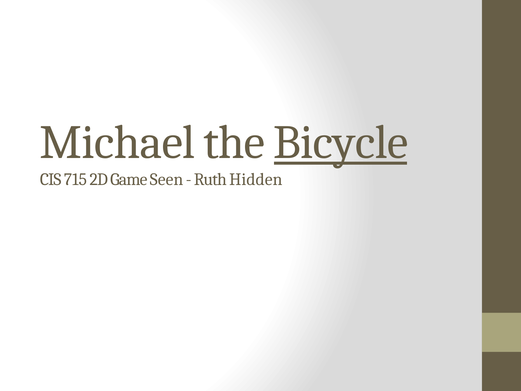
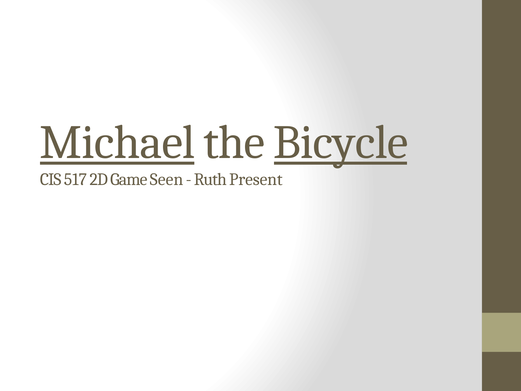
Michael underline: none -> present
715: 715 -> 517
Hidden: Hidden -> Present
